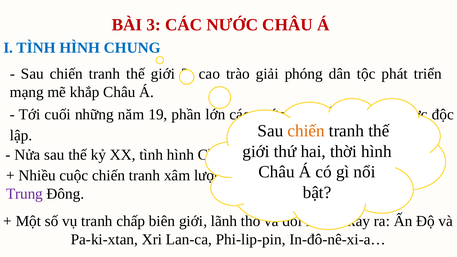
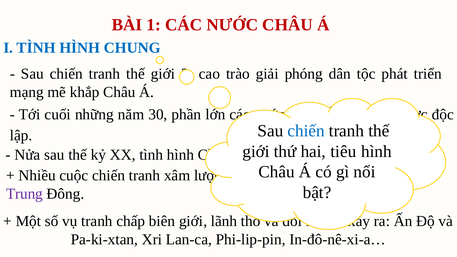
3: 3 -> 1
19: 19 -> 30
chiến at (306, 131) colour: orange -> blue
thời: thời -> tiêu
